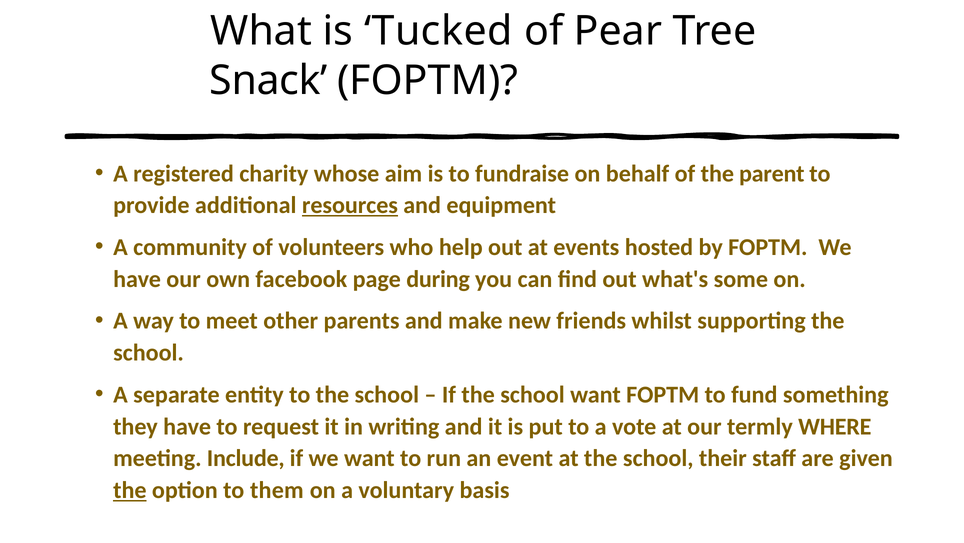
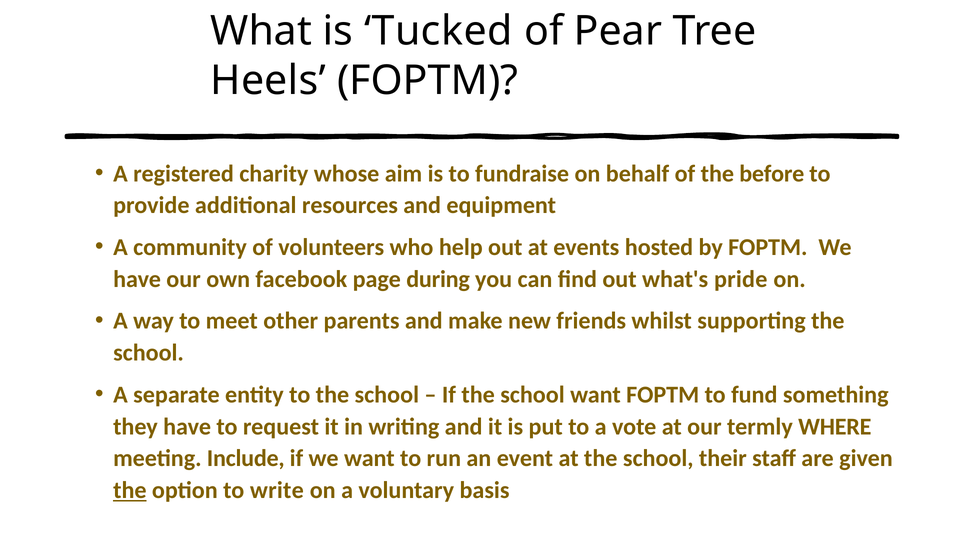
Snack: Snack -> Heels
parent: parent -> before
resources underline: present -> none
some: some -> pride
them: them -> write
